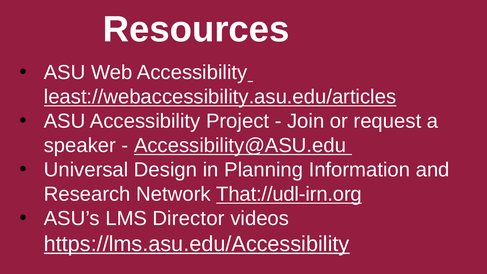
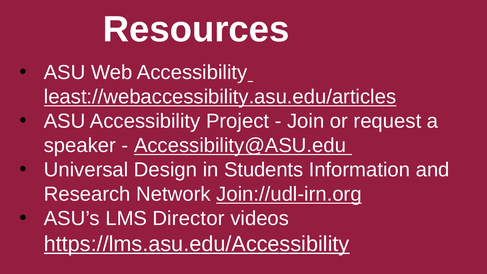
Planning: Planning -> Students
That://udl-irn.org: That://udl-irn.org -> Join://udl-irn.org
